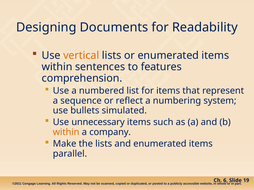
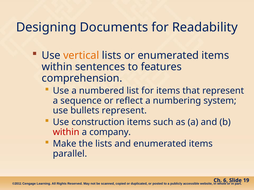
bullets simulated: simulated -> represent
unnecessary: unnecessary -> construction
within at (66, 132) colour: orange -> red
